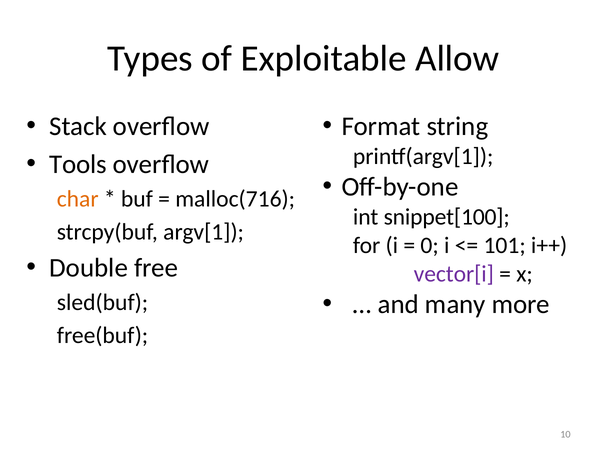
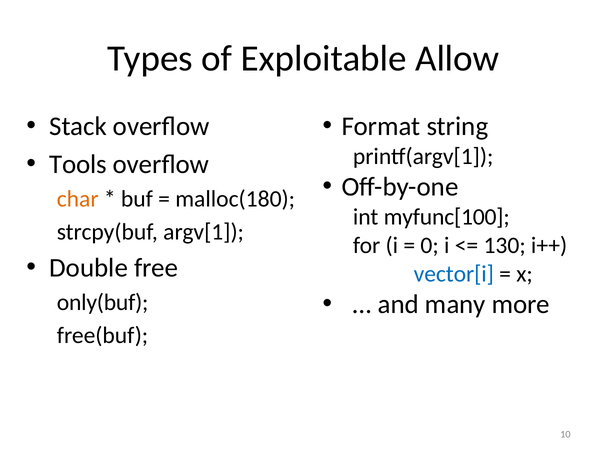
malloc(716: malloc(716 -> malloc(180
snippet[100: snippet[100 -> myfunc[100
101: 101 -> 130
vector[i colour: purple -> blue
sled(buf: sled(buf -> only(buf
